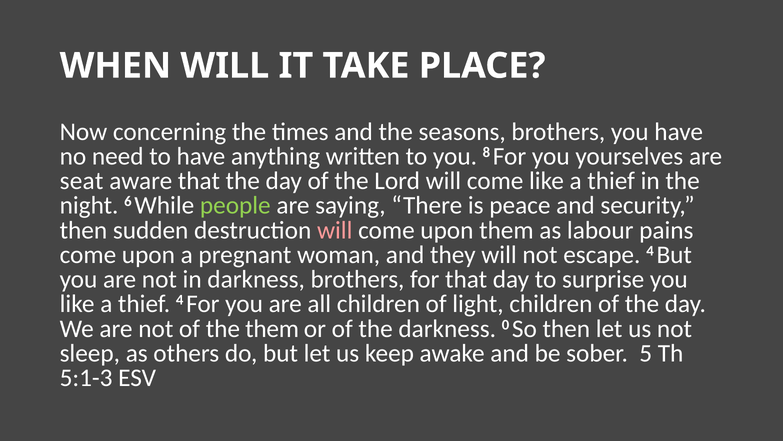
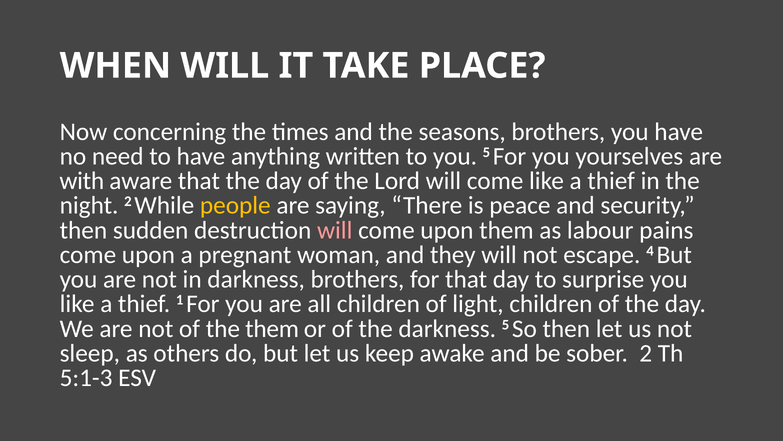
you 8: 8 -> 5
seat: seat -> with
night 6: 6 -> 2
people colour: light green -> yellow
thief 4: 4 -> 1
darkness 0: 0 -> 5
sober 5: 5 -> 2
